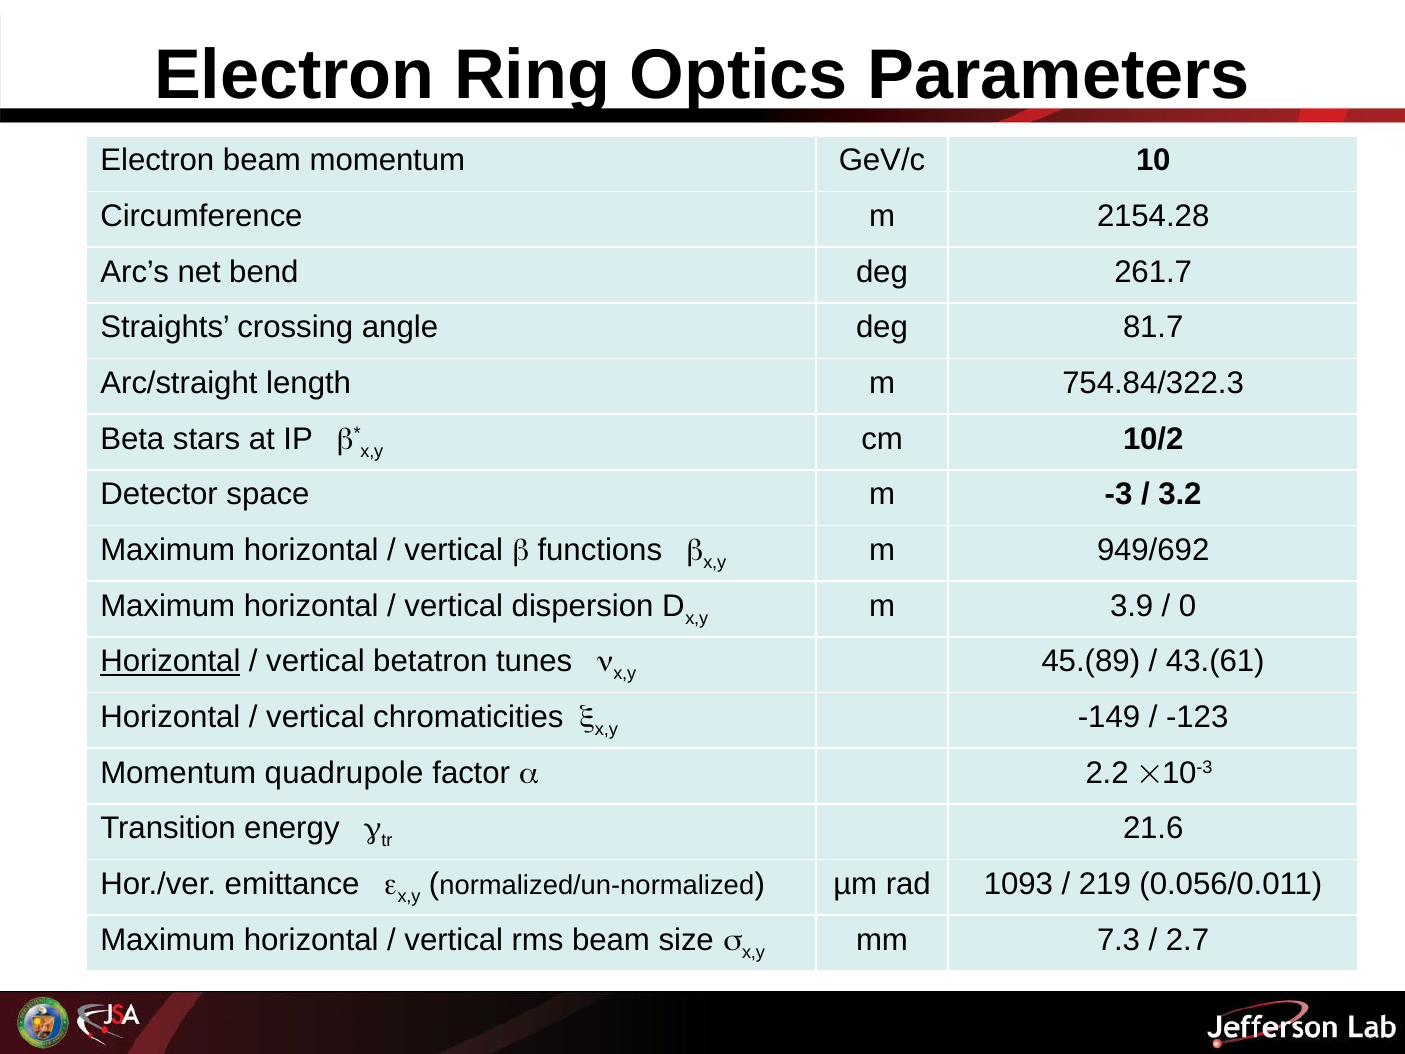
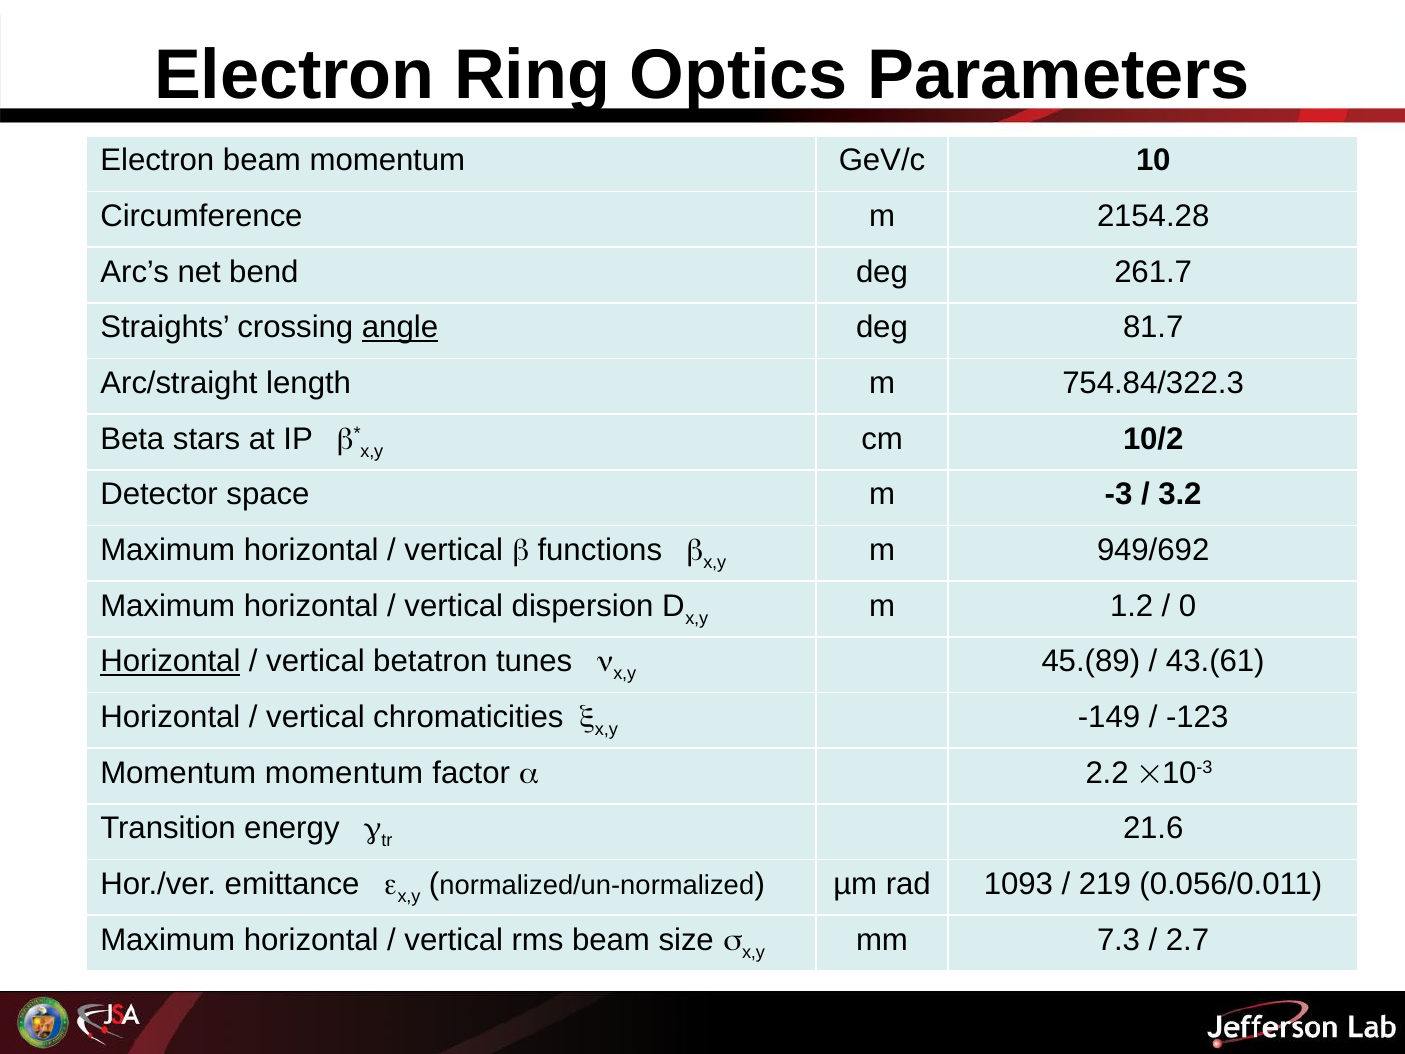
angle underline: none -> present
3.9: 3.9 -> 1.2
Momentum quadrupole: quadrupole -> momentum
